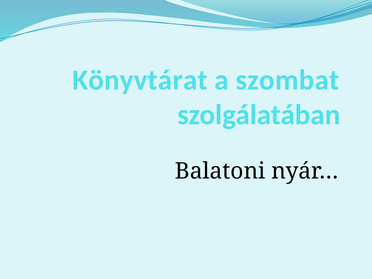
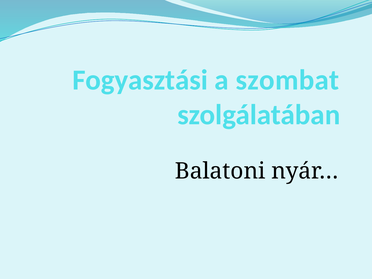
Könyvtárat: Könyvtárat -> Fogyasztási
